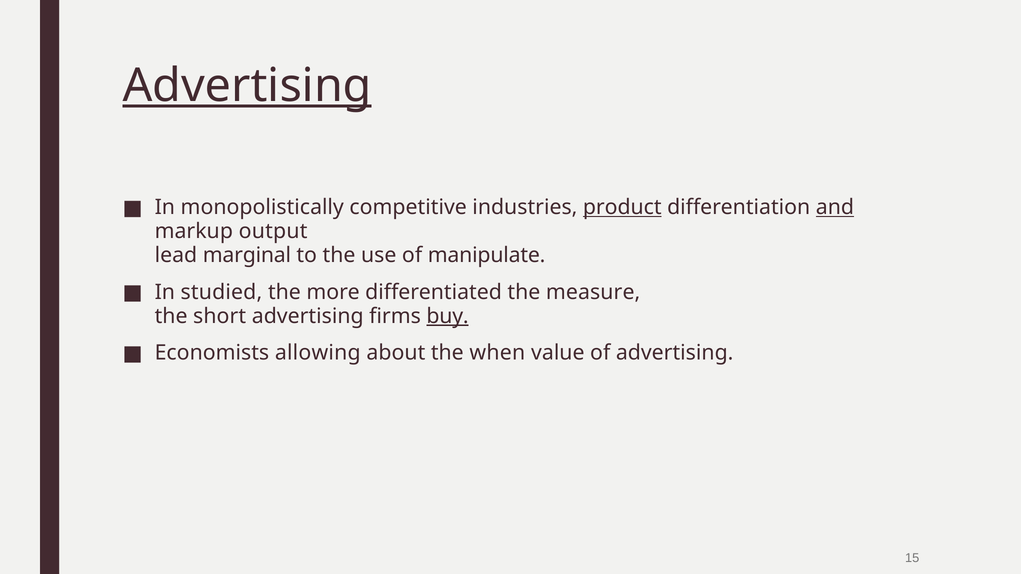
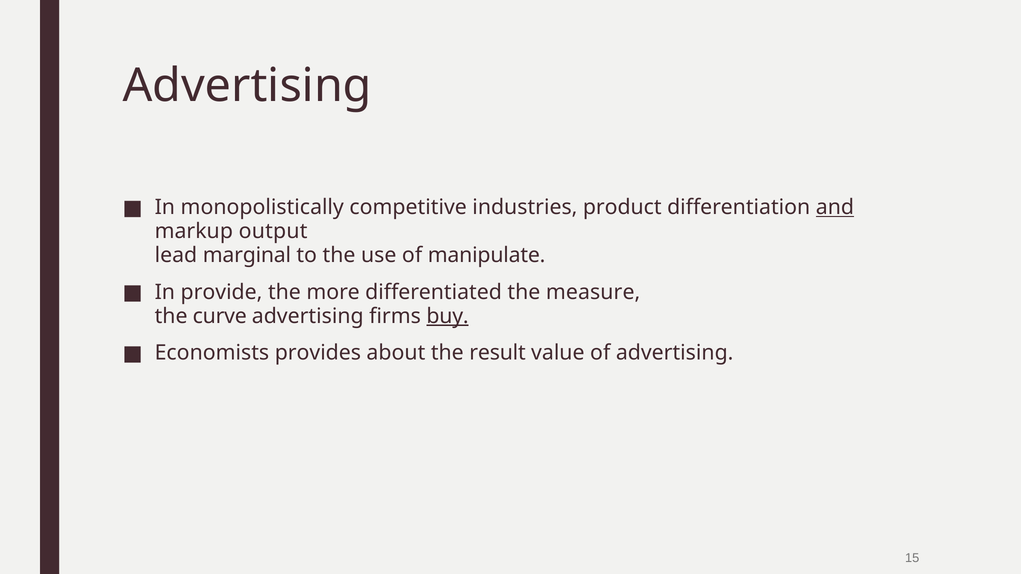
Advertising at (247, 86) underline: present -> none
product underline: present -> none
studied: studied -> provide
short: short -> curve
allowing: allowing -> provides
when: when -> result
